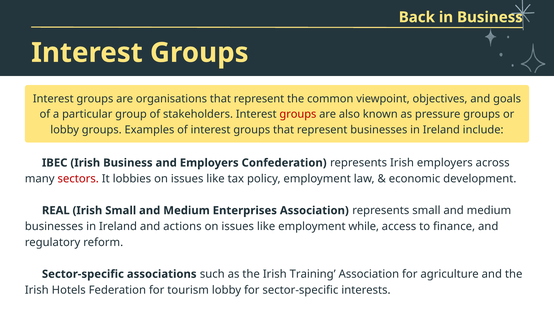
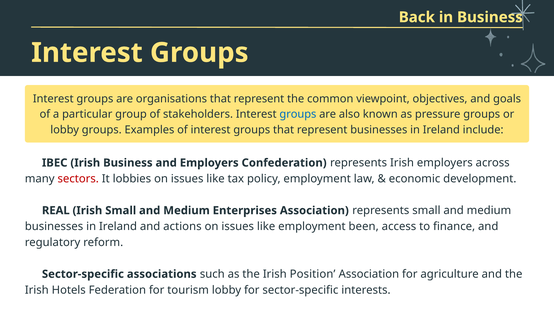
groups at (298, 114) colour: red -> blue
while: while -> been
Training: Training -> Position
